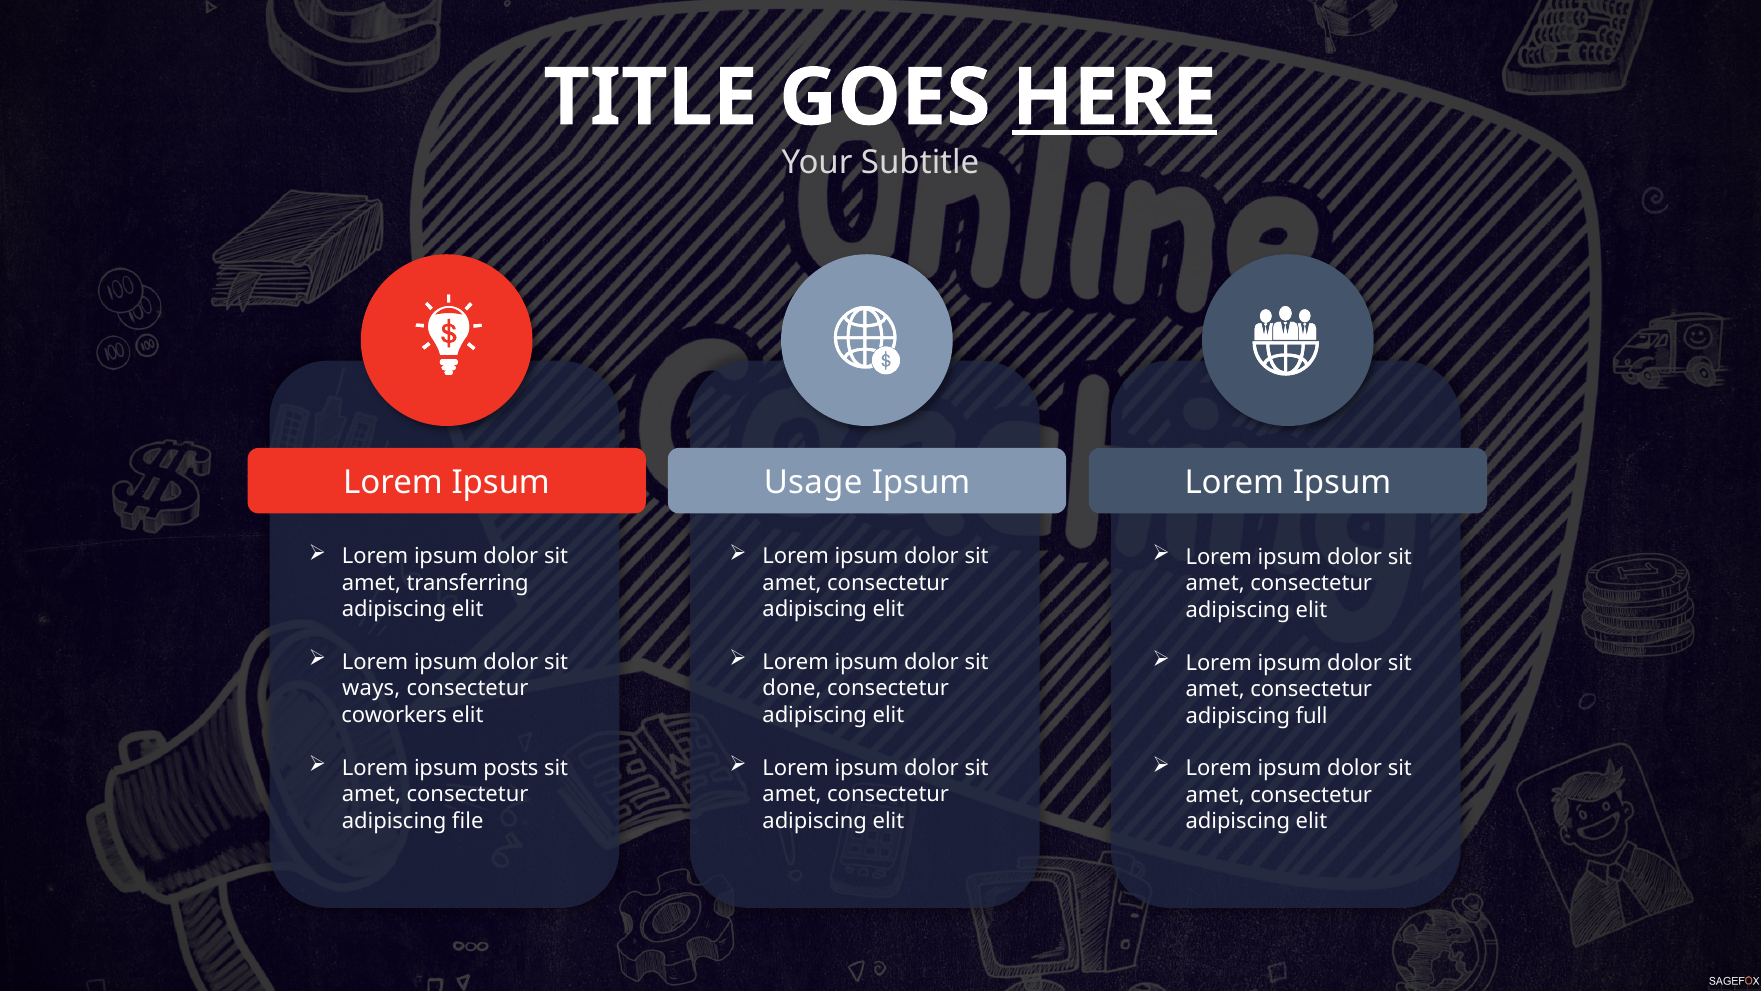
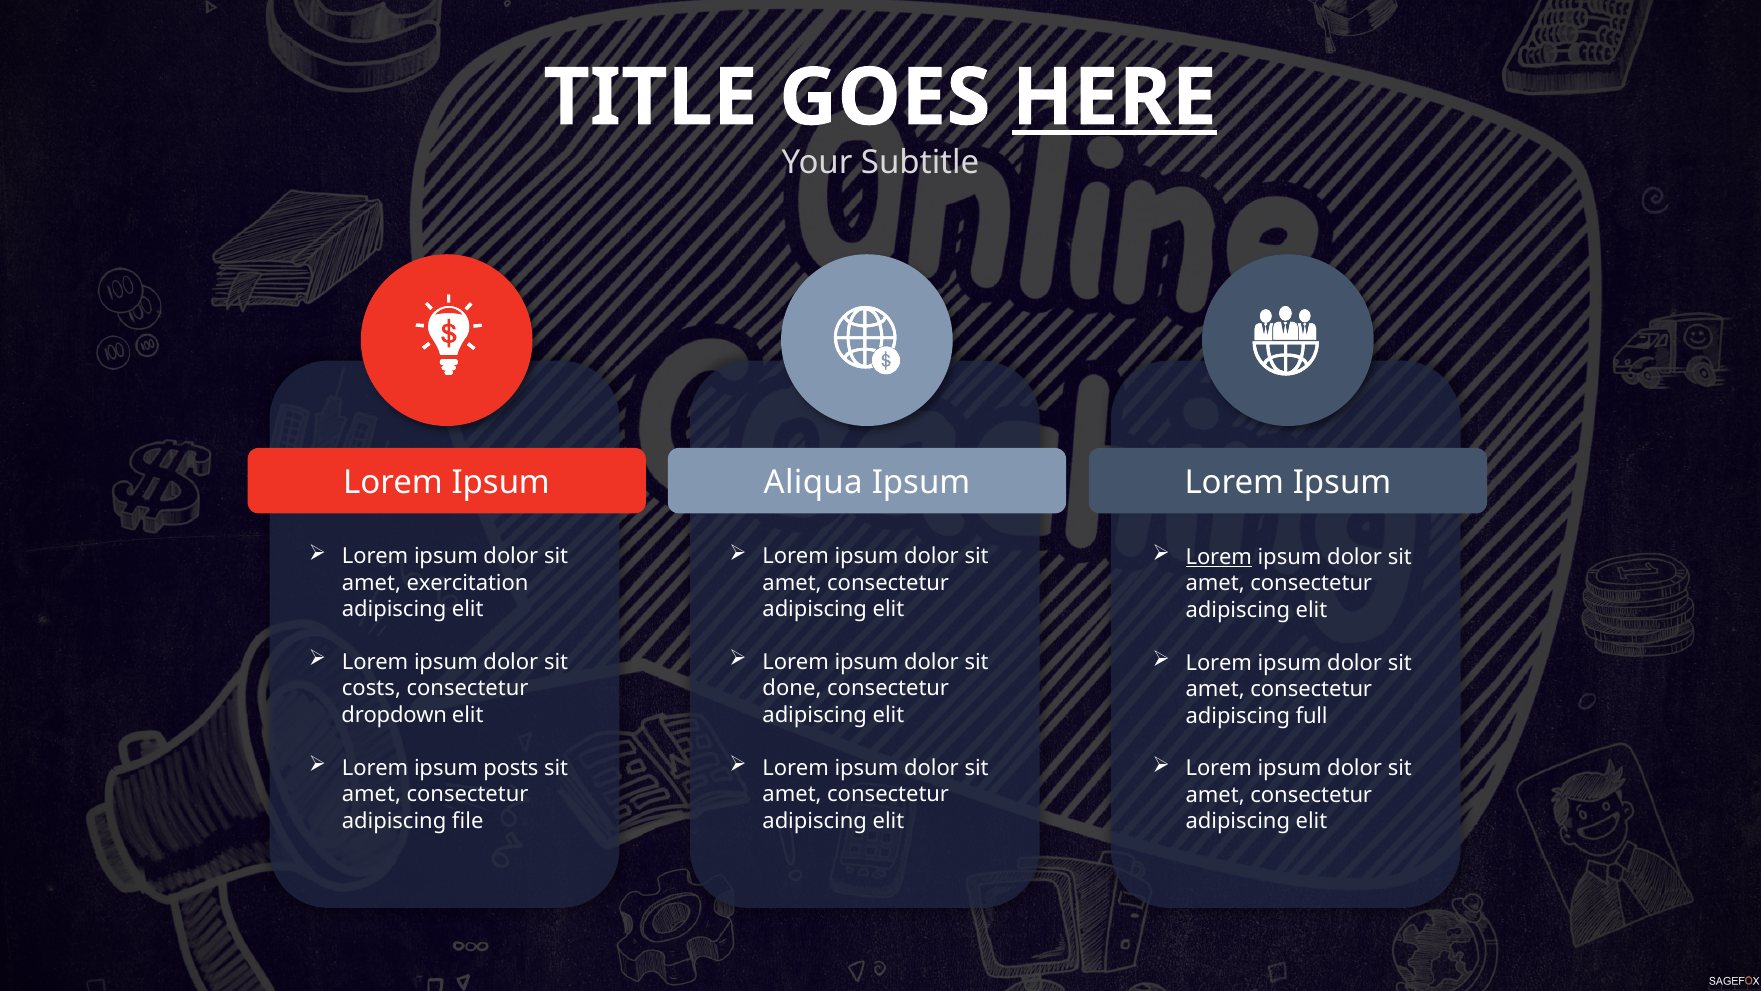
Usage: Usage -> Aliqua
Lorem at (1219, 557) underline: none -> present
transferring: transferring -> exercitation
ways: ways -> costs
coworkers: coworkers -> dropdown
